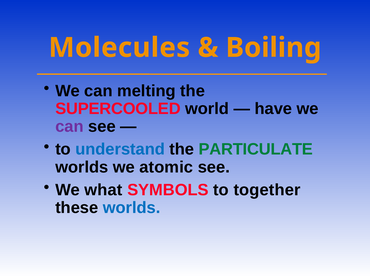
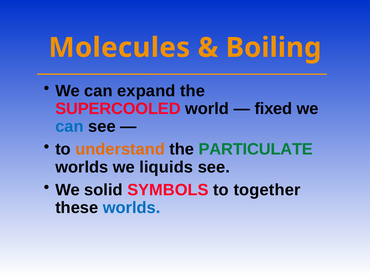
melting: melting -> expand
have: have -> fixed
can at (69, 126) colour: purple -> blue
understand colour: blue -> orange
atomic: atomic -> liquids
what: what -> solid
